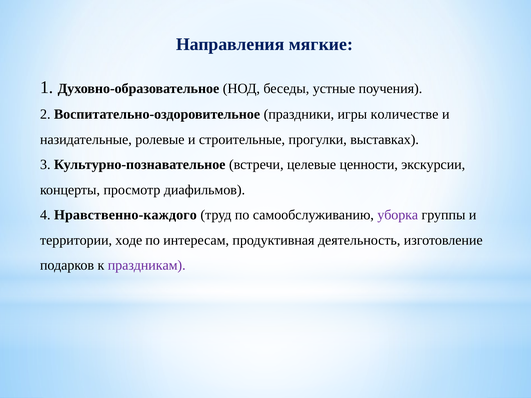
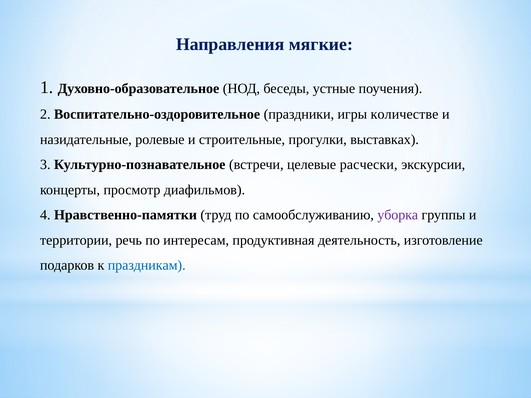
ценности: ценности -> расчески
Нравственно-каждого: Нравственно-каждого -> Нравственно-памятки
ходе: ходе -> речь
праздникам colour: purple -> blue
